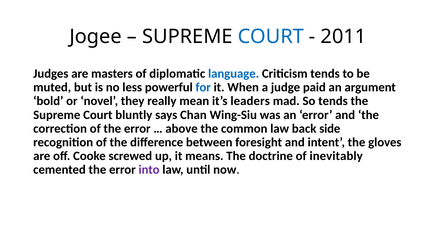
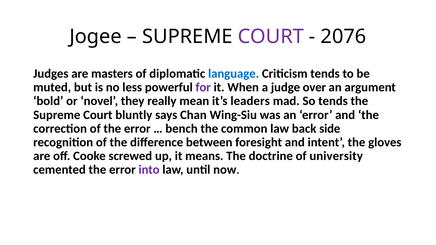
COURT at (271, 37) colour: blue -> purple
2011: 2011 -> 2076
for colour: blue -> purple
paid: paid -> over
above: above -> bench
inevitably: inevitably -> university
